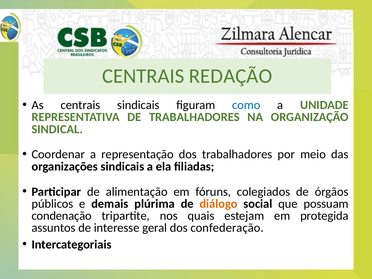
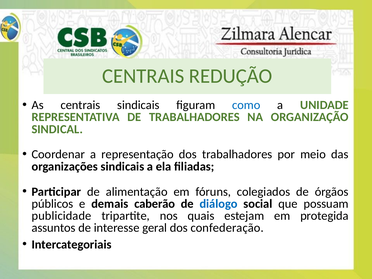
REDAÇÃO: REDAÇÃO -> REDUÇÃO
plúrima: plúrima -> caberão
diálogo colour: orange -> blue
condenação: condenação -> publicidade
